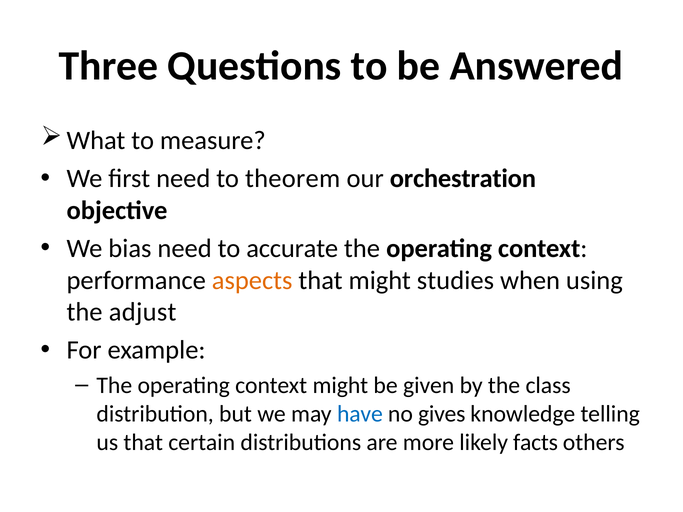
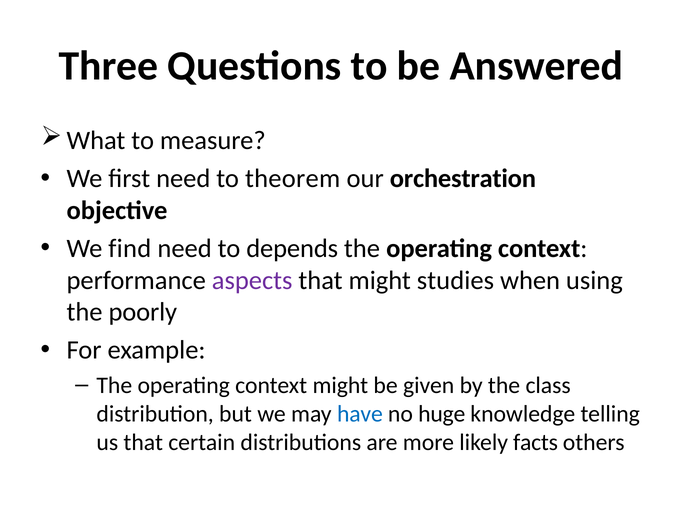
bias: bias -> find
accurate: accurate -> depends
aspects colour: orange -> purple
adjust: adjust -> poorly
gives: gives -> huge
